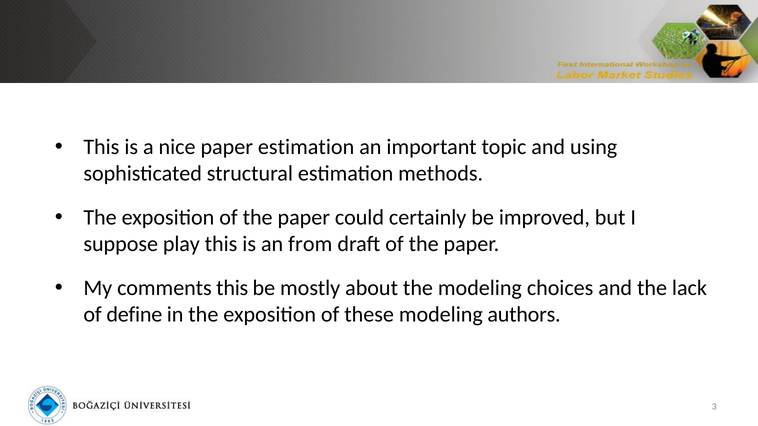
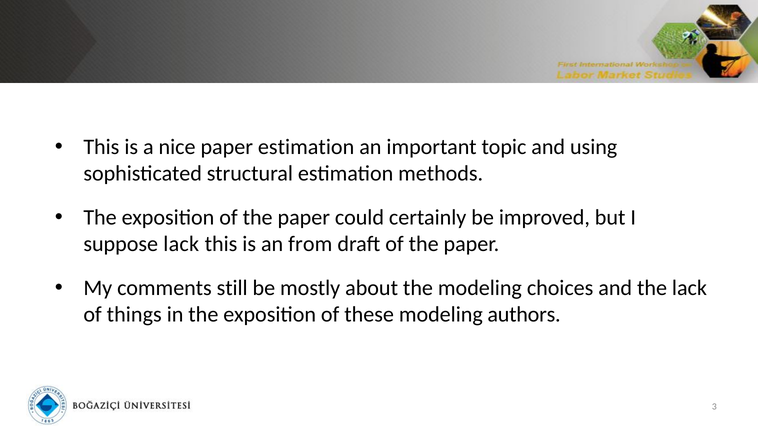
suppose play: play -> lack
comments this: this -> still
define: define -> things
